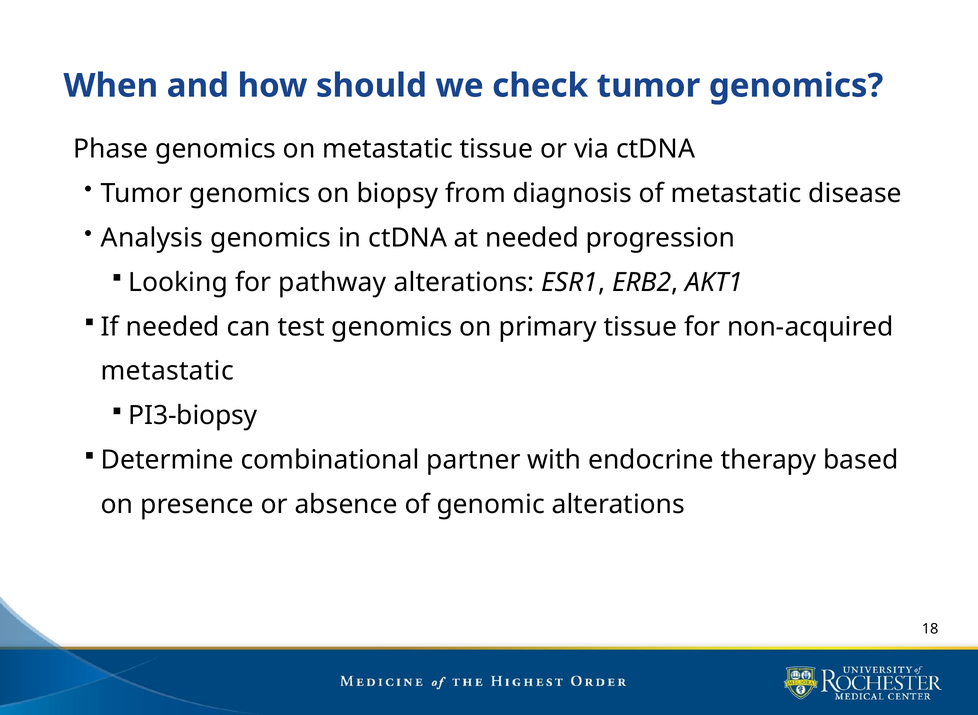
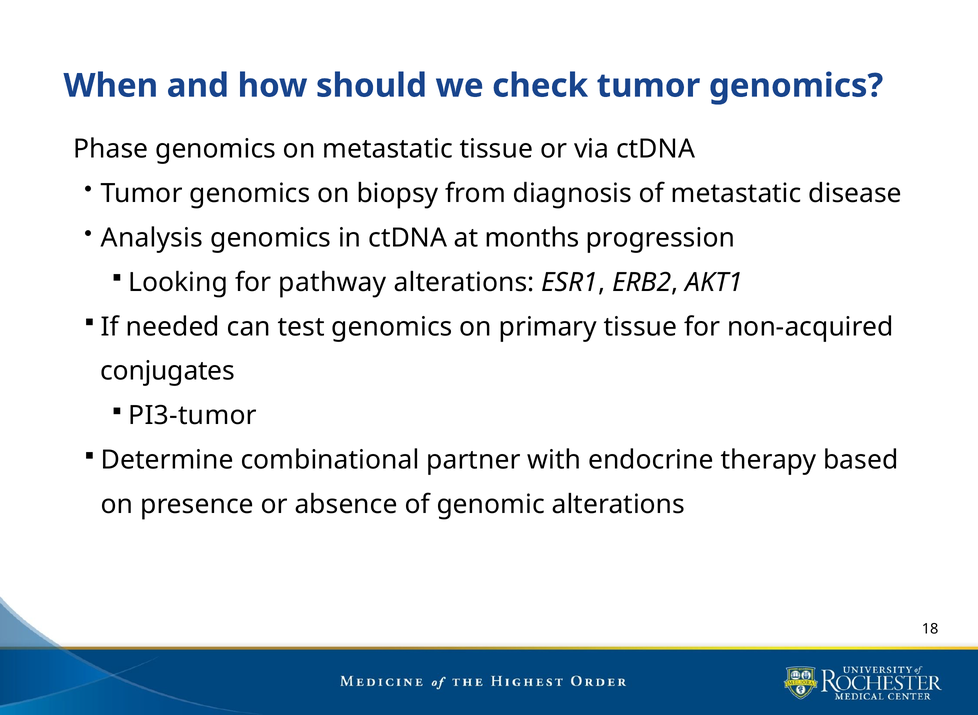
at needed: needed -> months
metastatic at (167, 372): metastatic -> conjugates
PI3-biopsy: PI3-biopsy -> PI3-tumor
